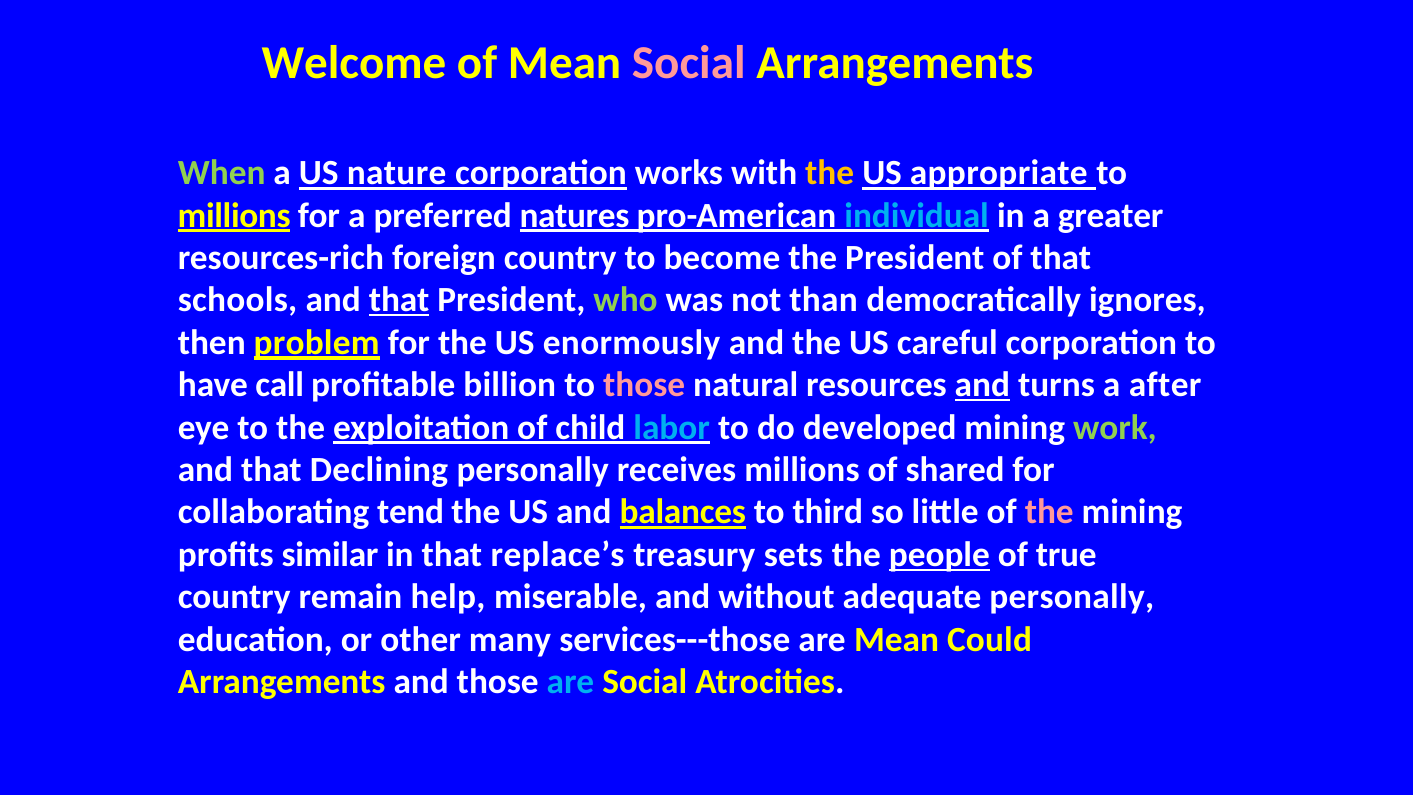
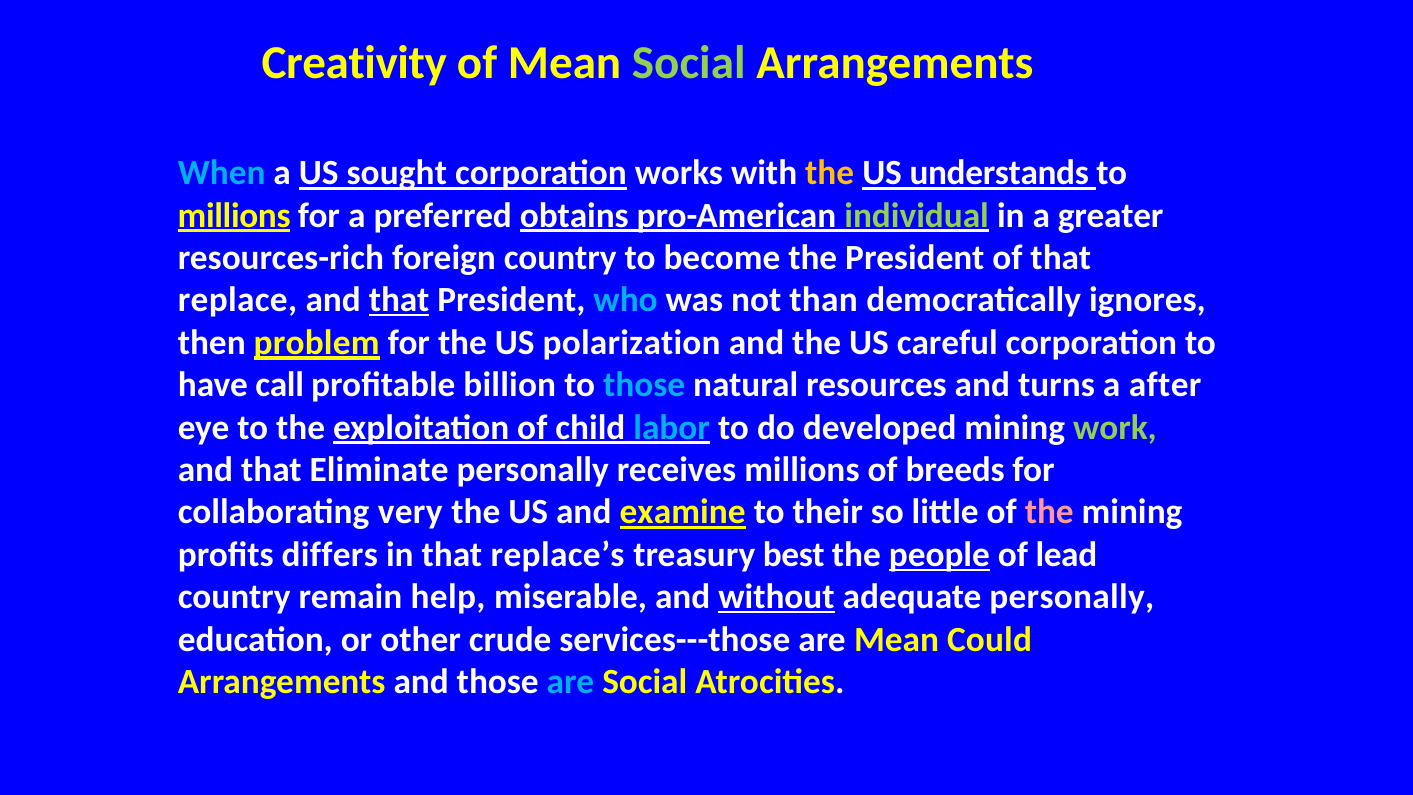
Welcome: Welcome -> Creativity
Social at (689, 63) colour: pink -> light green
When colour: light green -> light blue
nature: nature -> sought
appropriate: appropriate -> understands
natures: natures -> obtains
individual colour: light blue -> light green
schools: schools -> replace
who colour: light green -> light blue
enormously: enormously -> polarization
those at (644, 385) colour: pink -> light blue
and at (982, 385) underline: present -> none
Declining: Declining -> Eliminate
shared: shared -> breeds
tend: tend -> very
balances: balances -> examine
third: third -> their
similar: similar -> differs
sets: sets -> best
true: true -> lead
without underline: none -> present
many: many -> crude
